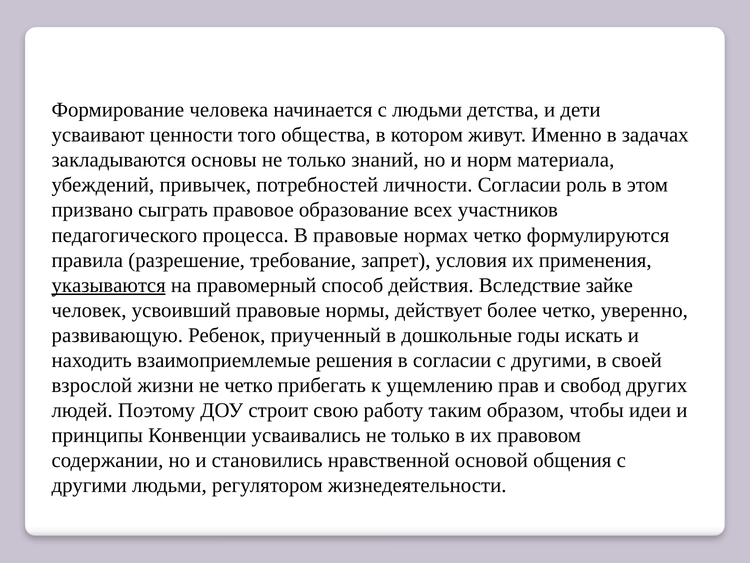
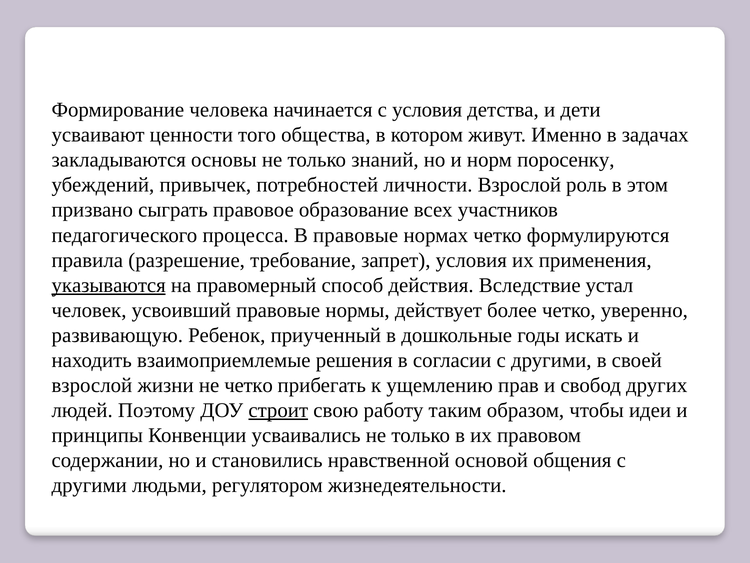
с людьми: людьми -> условия
материала: материала -> поросенку
личности Согласии: Согласии -> Взрослой
зайке: зайке -> устал
строит underline: none -> present
